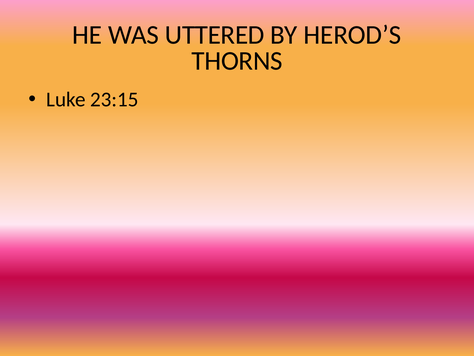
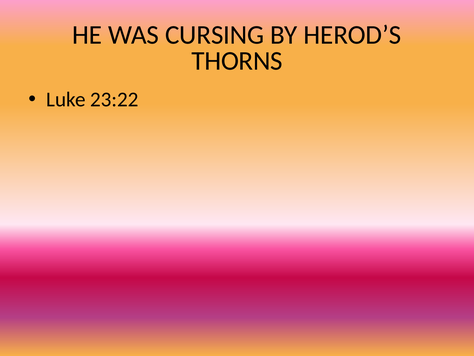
UTTERED: UTTERED -> CURSING
23:15: 23:15 -> 23:22
